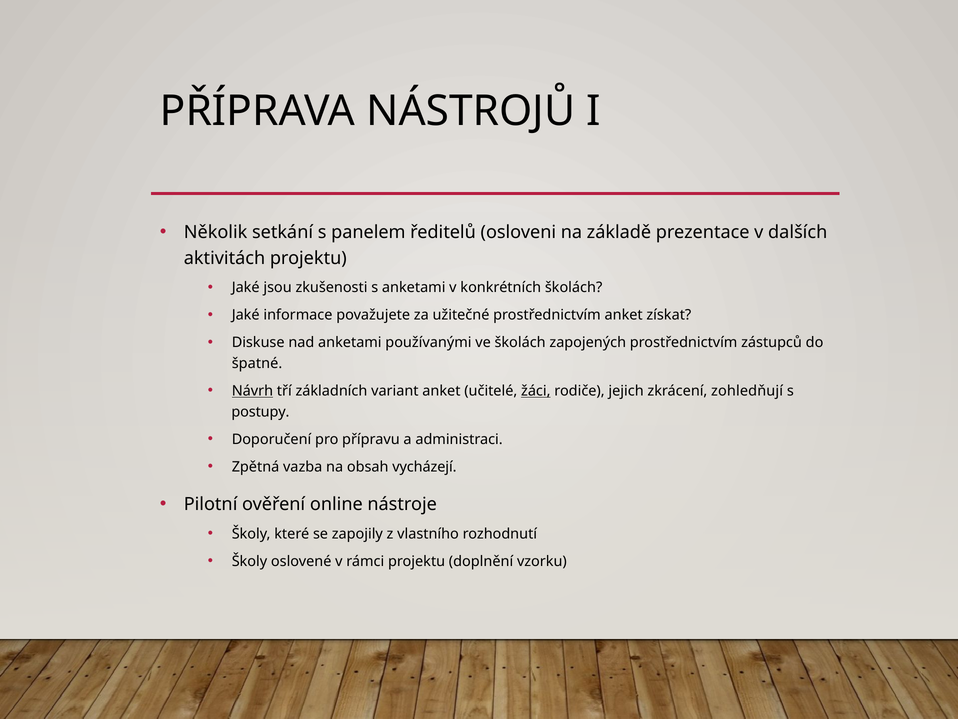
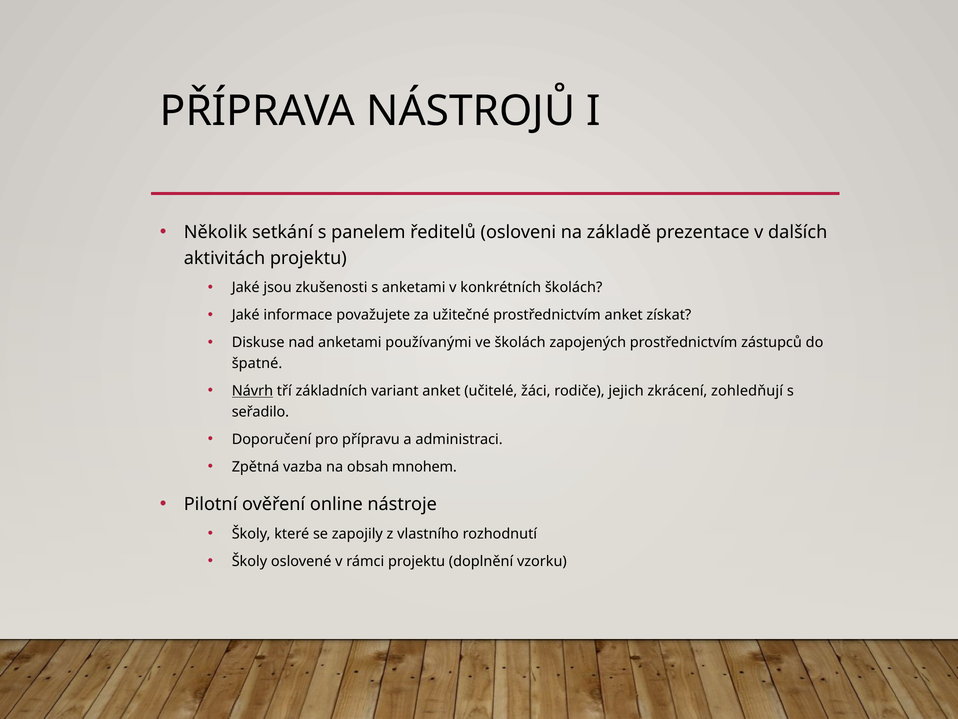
žáci underline: present -> none
postupy: postupy -> seřadilo
vycházejí: vycházejí -> mnohem
